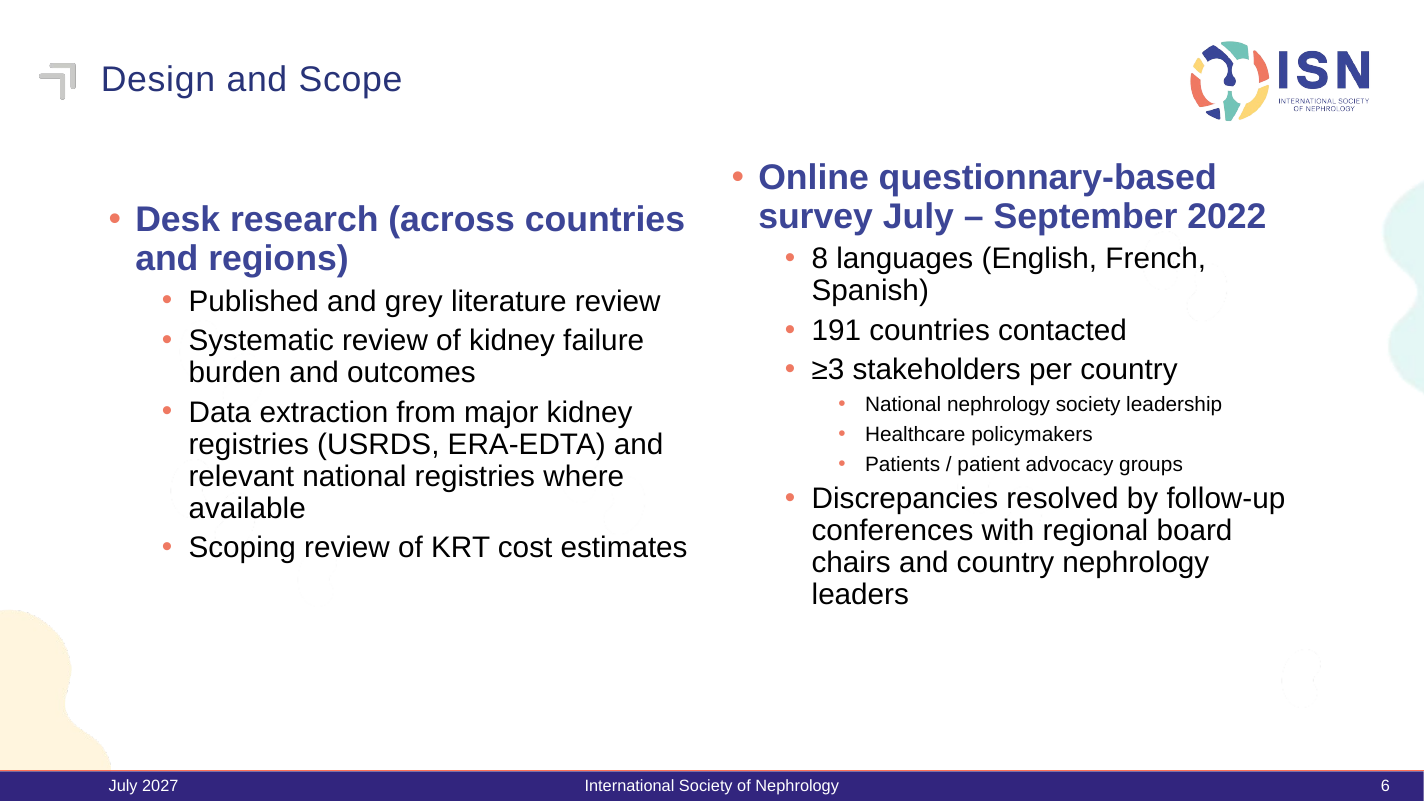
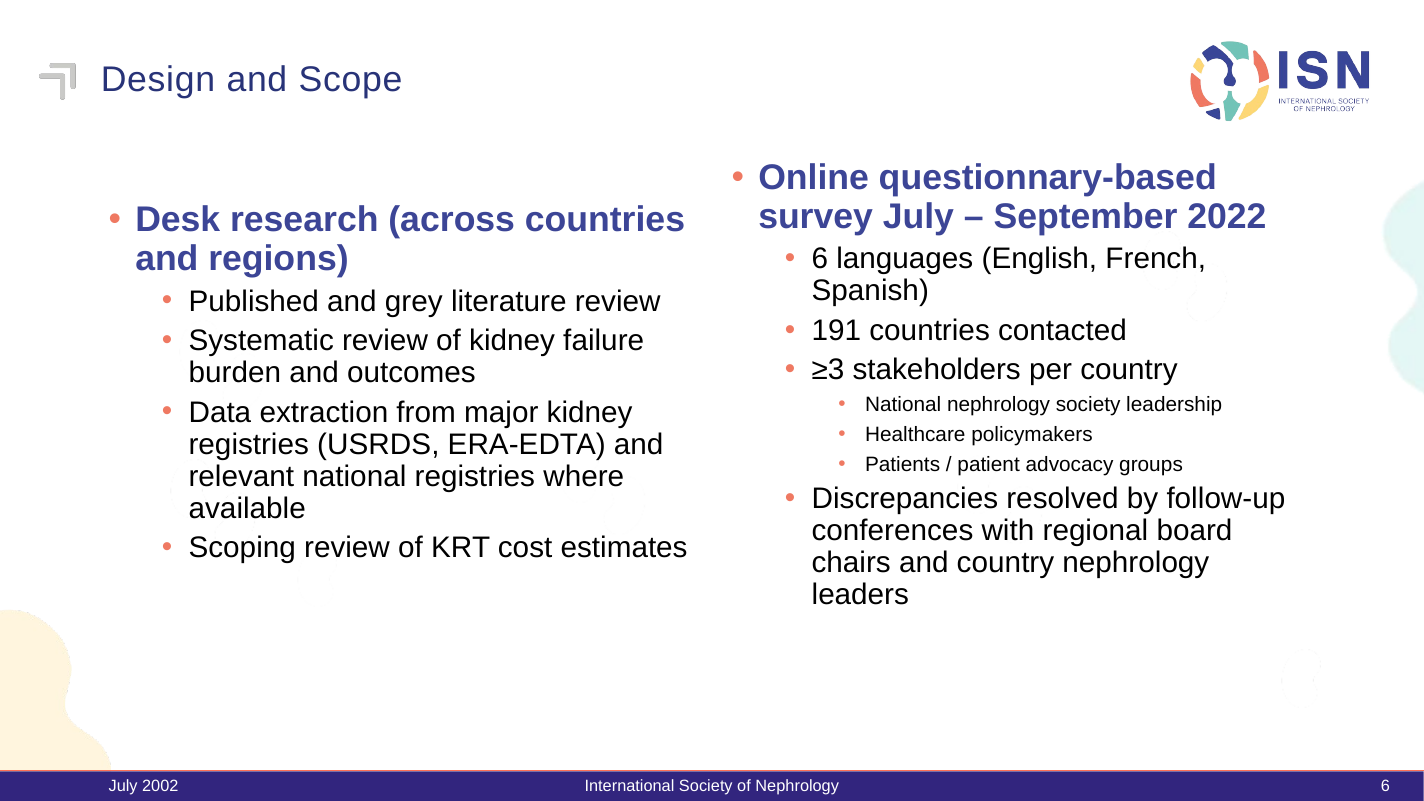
8 at (820, 259): 8 -> 6
2027: 2027 -> 2002
